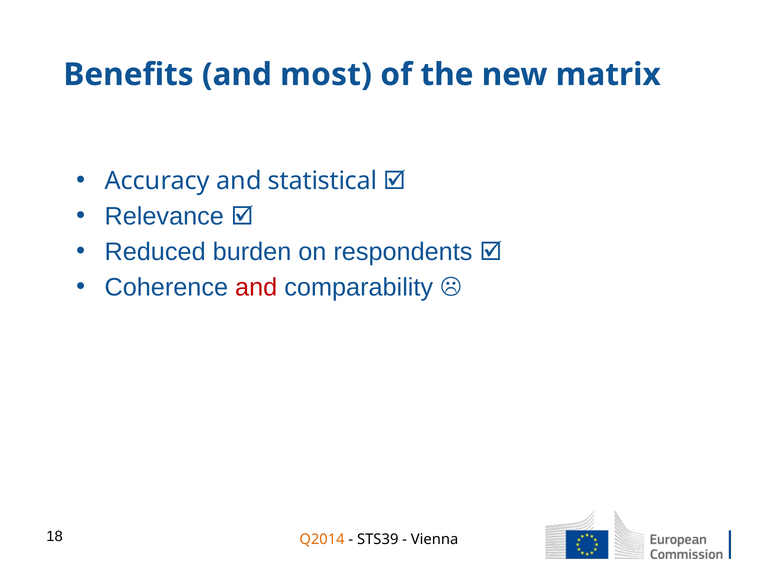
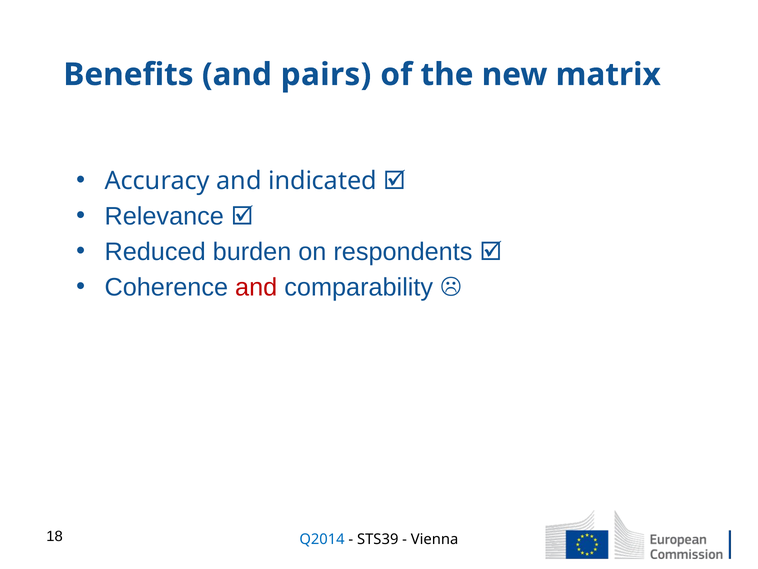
most: most -> pairs
statistical: statistical -> indicated
Q2014 colour: orange -> blue
